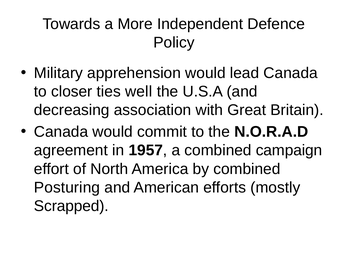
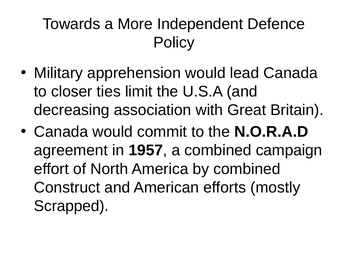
well: well -> limit
Posturing: Posturing -> Construct
